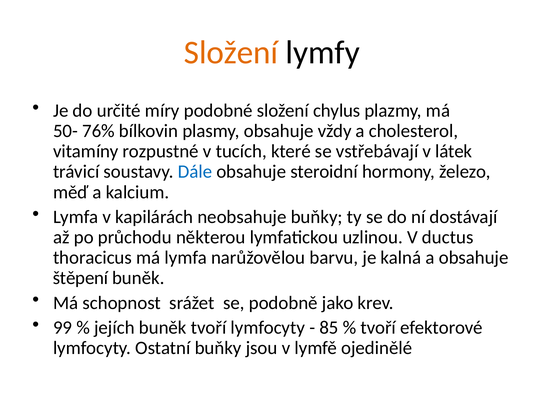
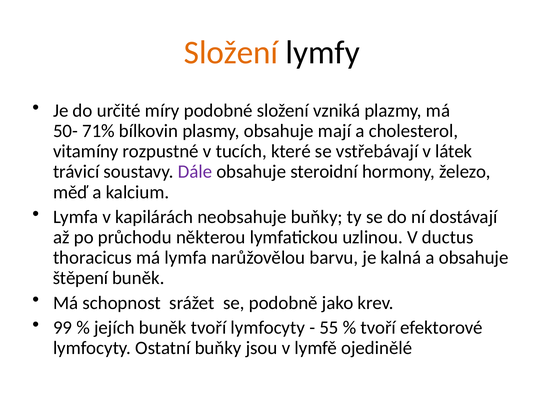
chylus: chylus -> vzniká
76%: 76% -> 71%
vždy: vždy -> mají
Dále colour: blue -> purple
85: 85 -> 55
